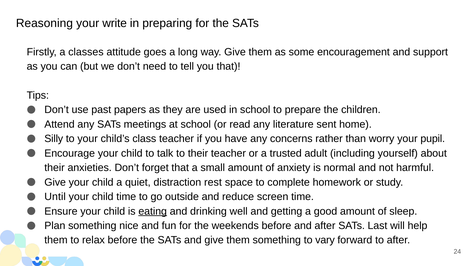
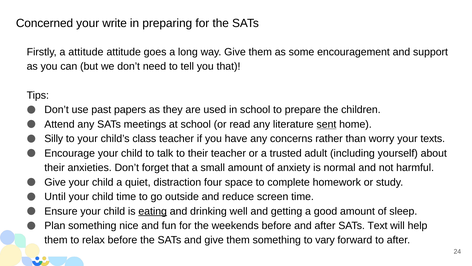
Reasoning: Reasoning -> Concerned
a classes: classes -> attitude
sent underline: none -> present
pupil: pupil -> texts
rest: rest -> four
Last: Last -> Text
